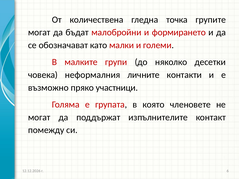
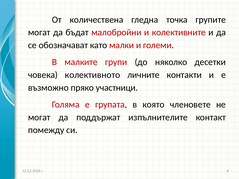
формирането: формирането -> колективните
неформалния: неформалния -> колективното
